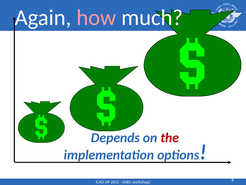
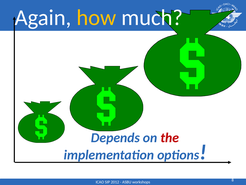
how colour: pink -> yellow
